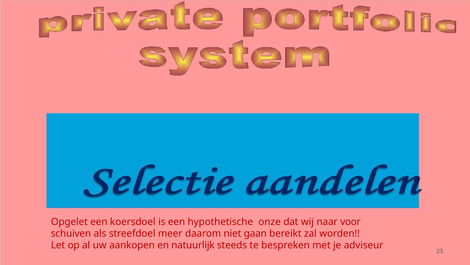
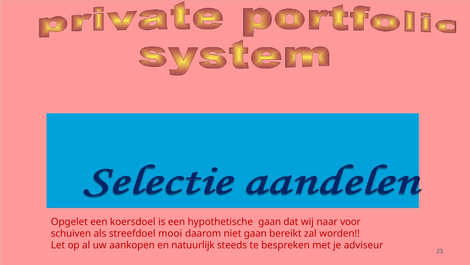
hypothetische onze: onze -> gaan
meer: meer -> mooi
